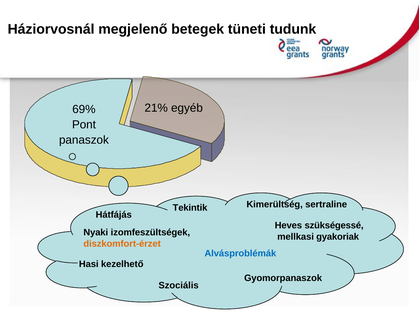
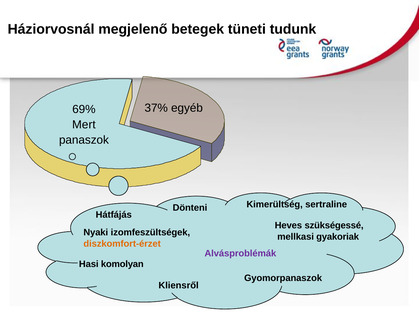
21%: 21% -> 37%
Pont: Pont -> Mert
Tekintik: Tekintik -> Dönteni
Alvásproblémák colour: blue -> purple
kezelhető: kezelhető -> komolyan
Szociális: Szociális -> Kliensről
